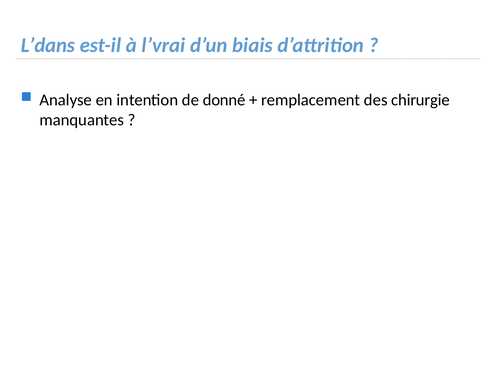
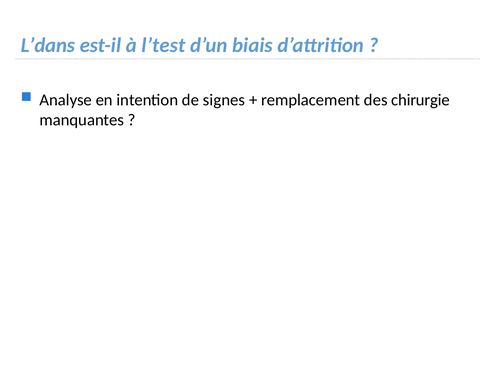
l’vrai: l’vrai -> l’test
donné: donné -> signes
